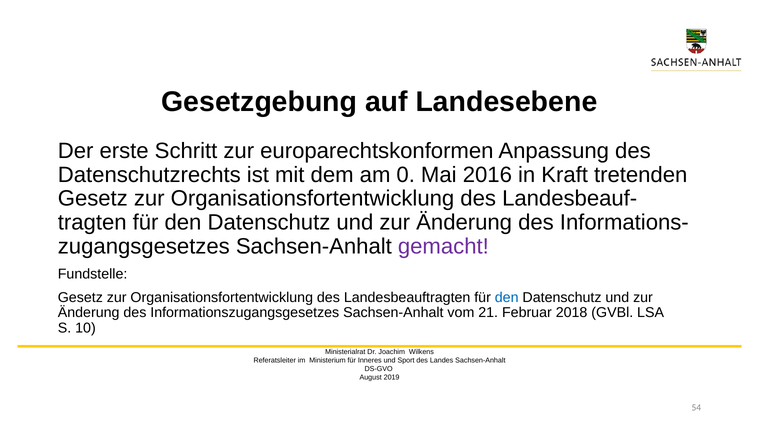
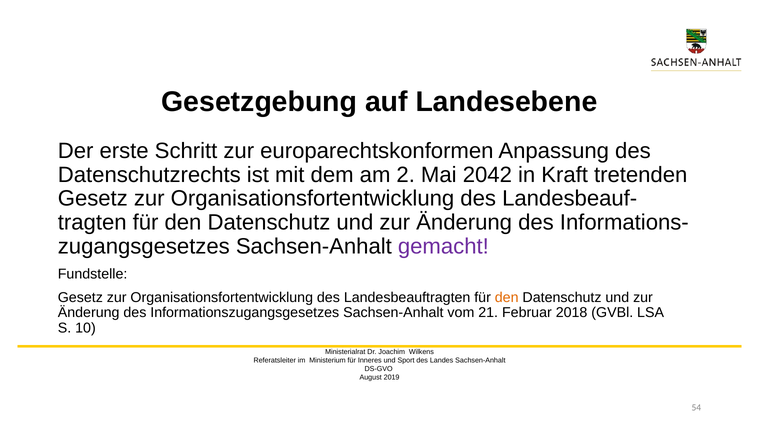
0: 0 -> 2
2016: 2016 -> 2042
den at (507, 297) colour: blue -> orange
